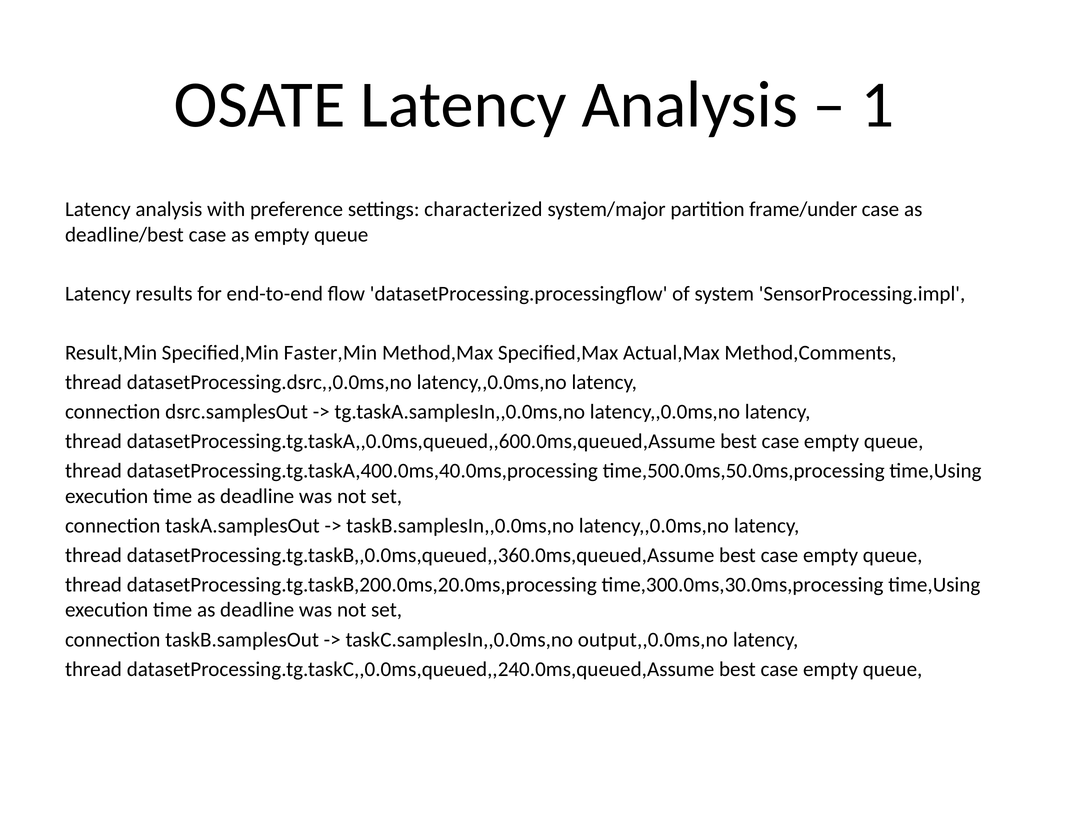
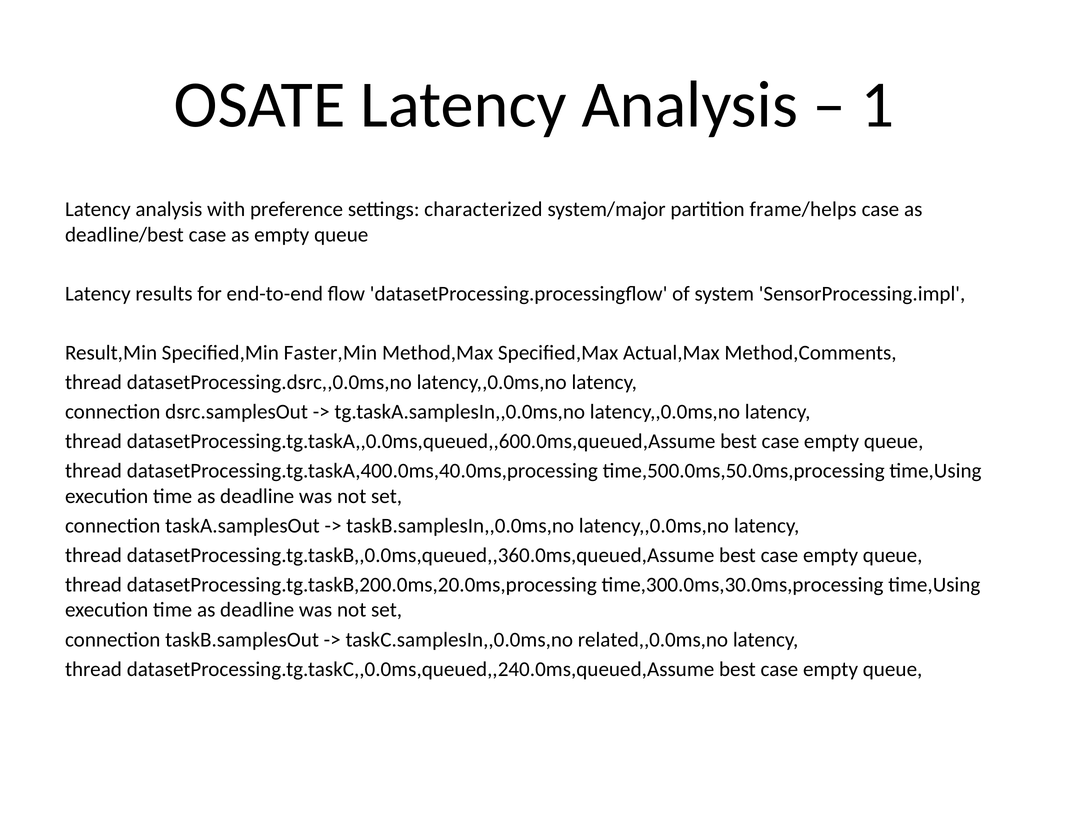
frame/under: frame/under -> frame/helps
output,,0.0ms,no: output,,0.0ms,no -> related,,0.0ms,no
